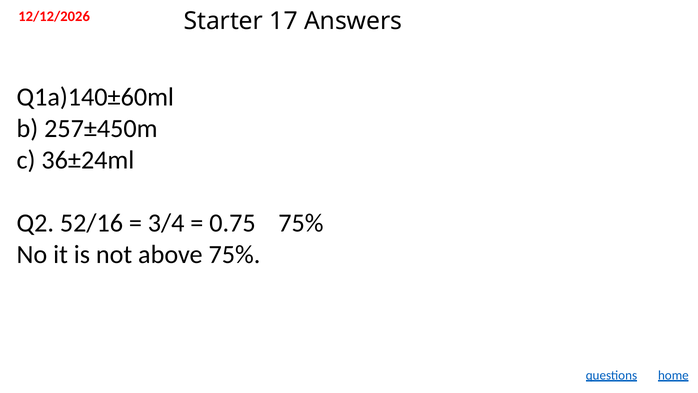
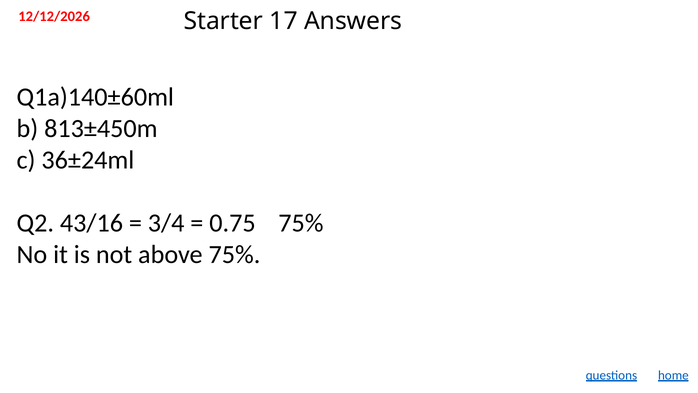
257±450m: 257±450m -> 813±450m
52/16: 52/16 -> 43/16
